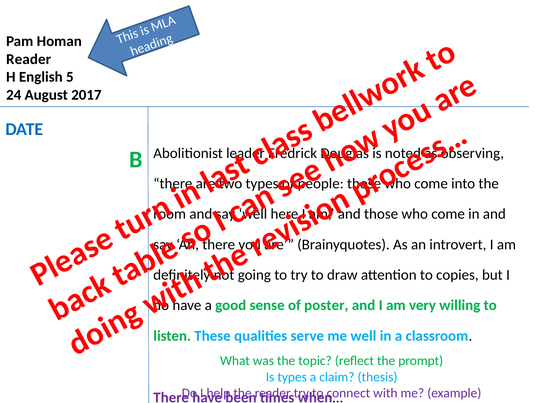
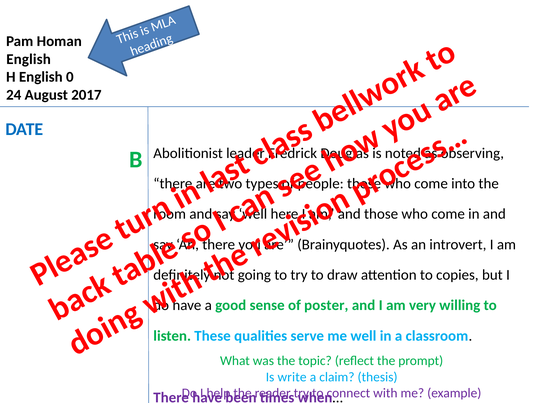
Reader at (29, 59): Reader -> English
5: 5 -> 0
Is types: types -> write
